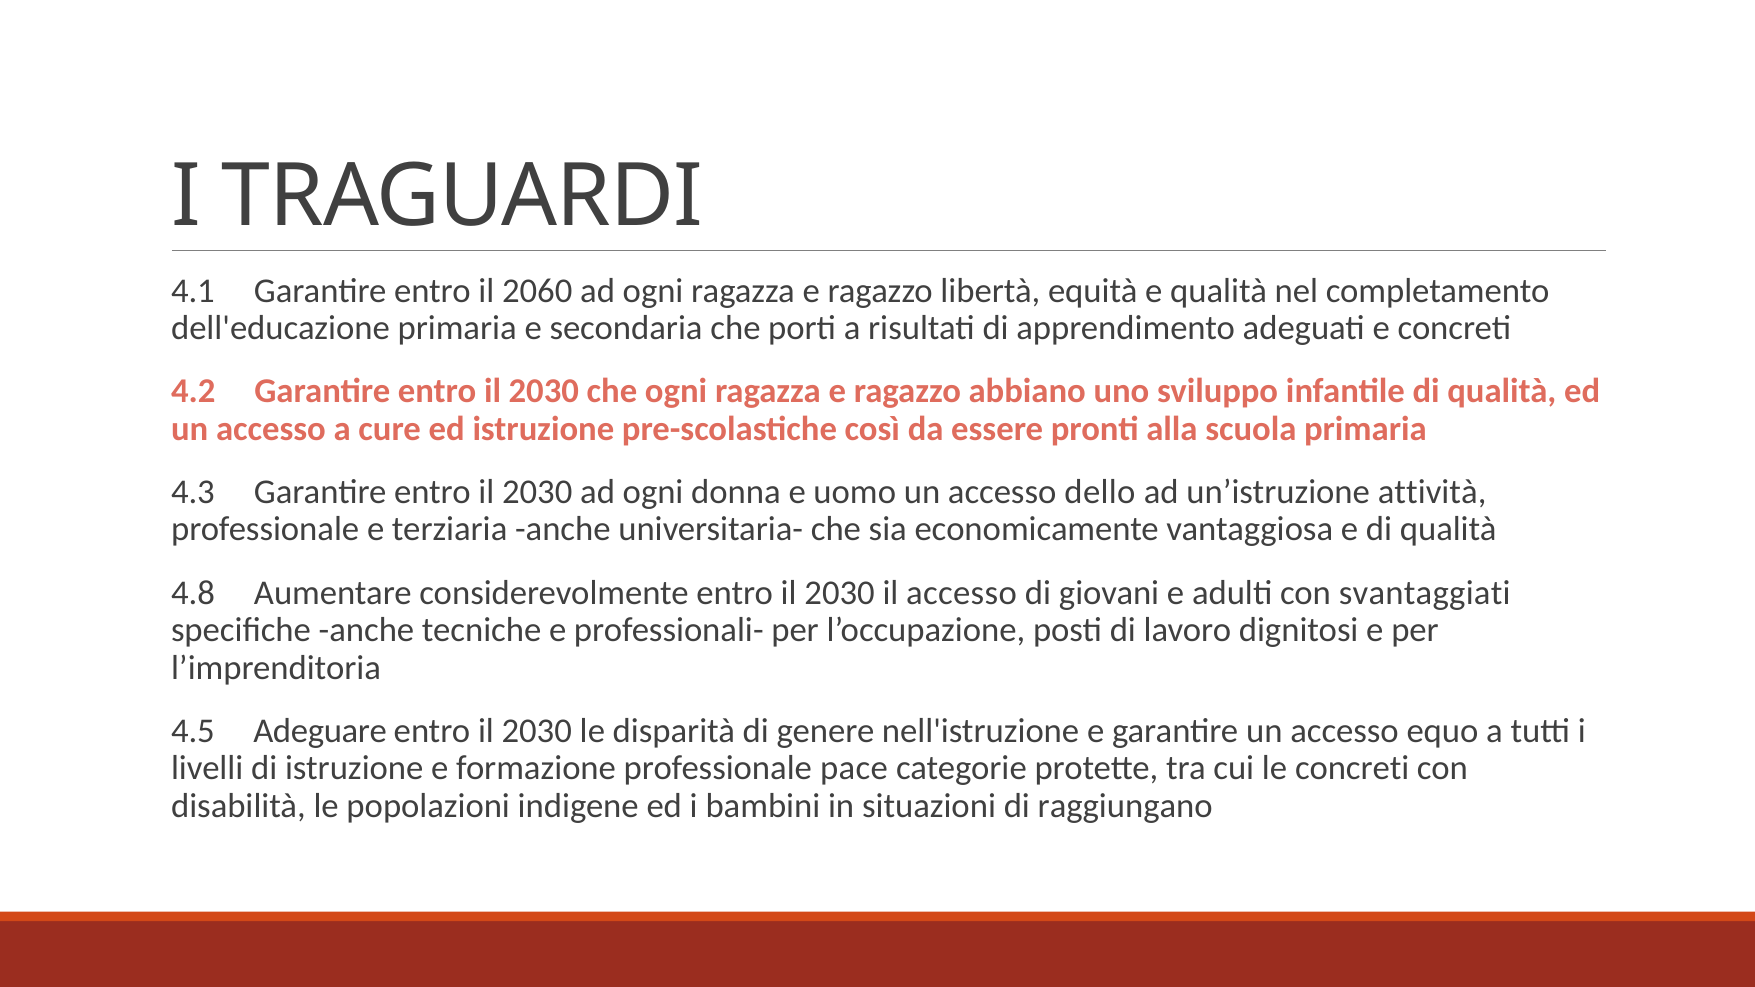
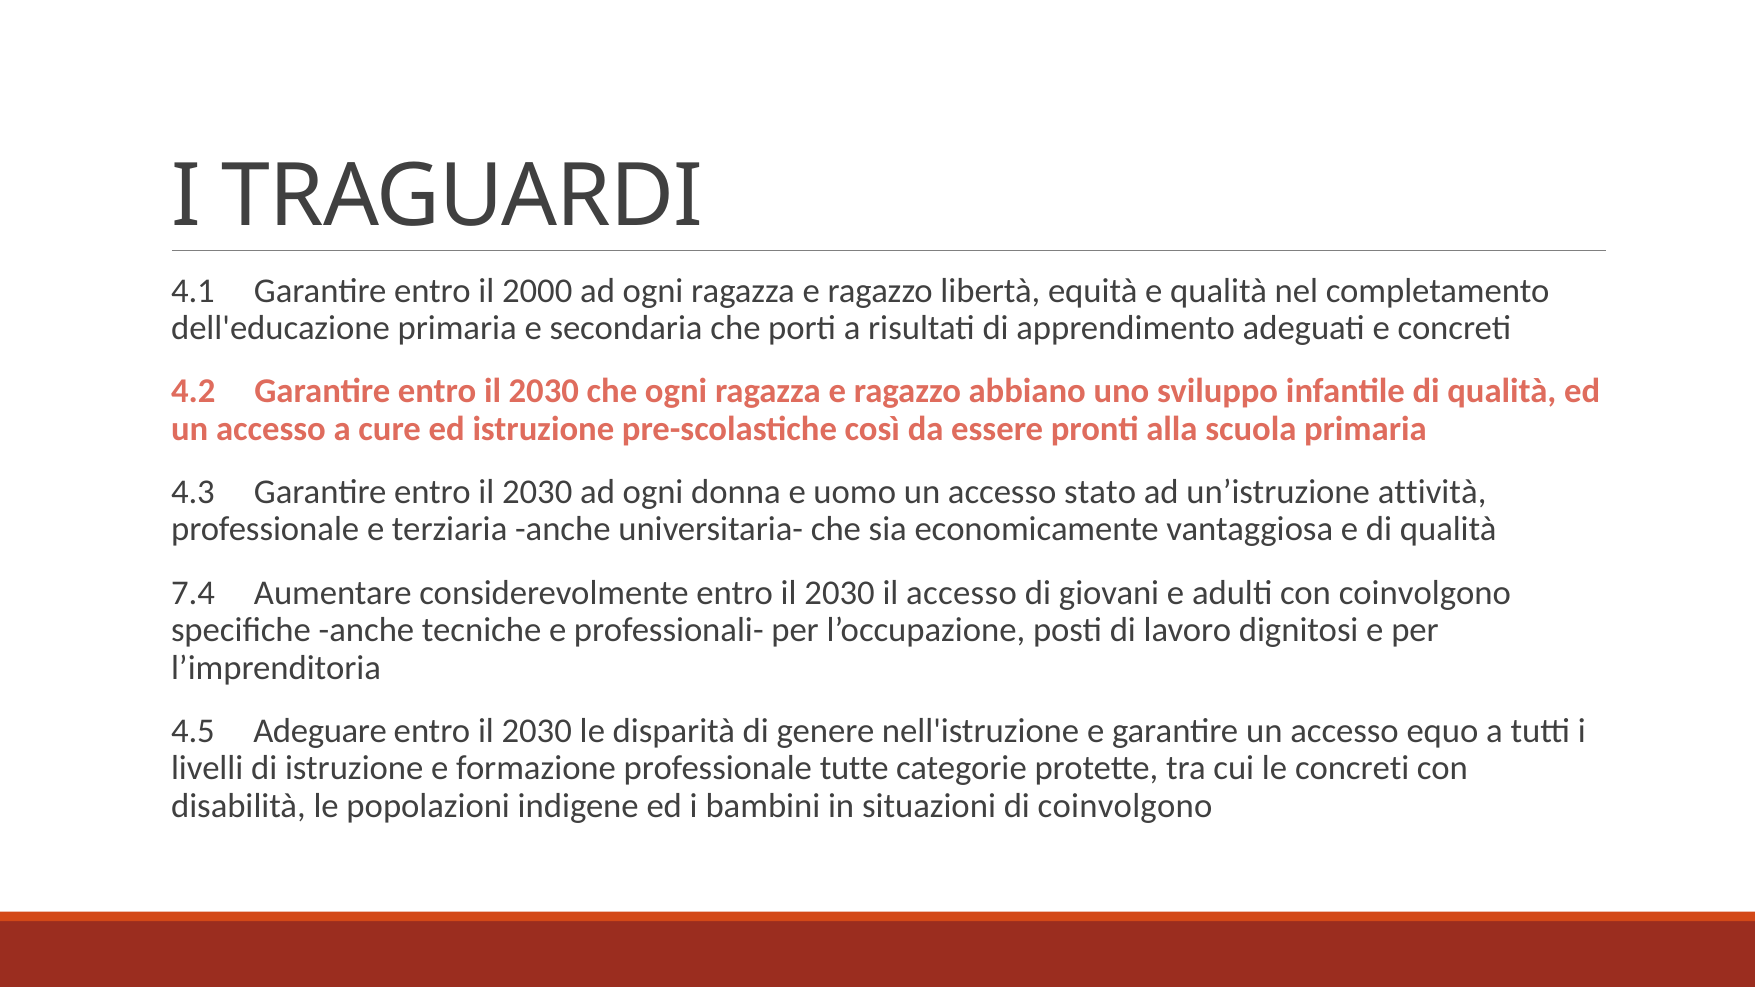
2060: 2060 -> 2000
dello: dello -> stato
4.8: 4.8 -> 7.4
con svantaggiati: svantaggiati -> coinvolgono
pace: pace -> tutte
di raggiungano: raggiungano -> coinvolgono
